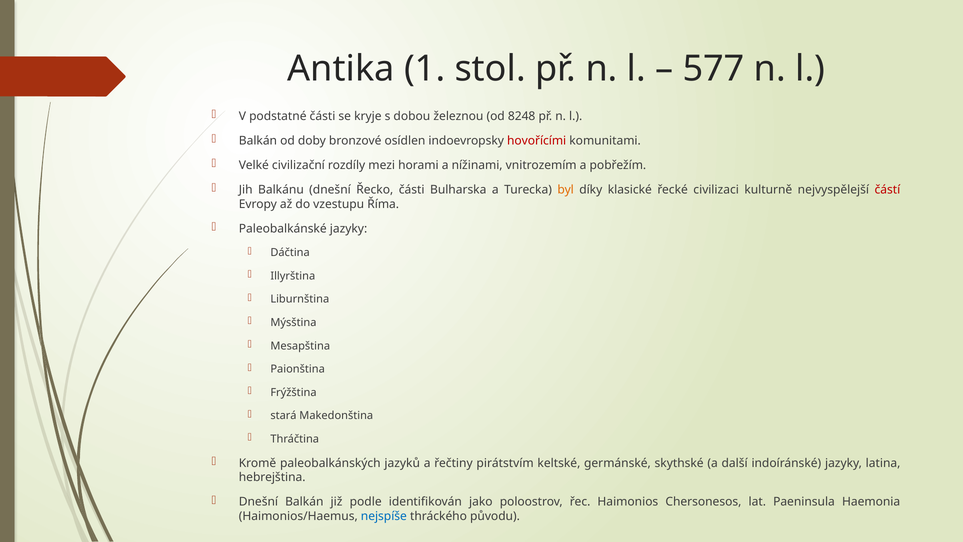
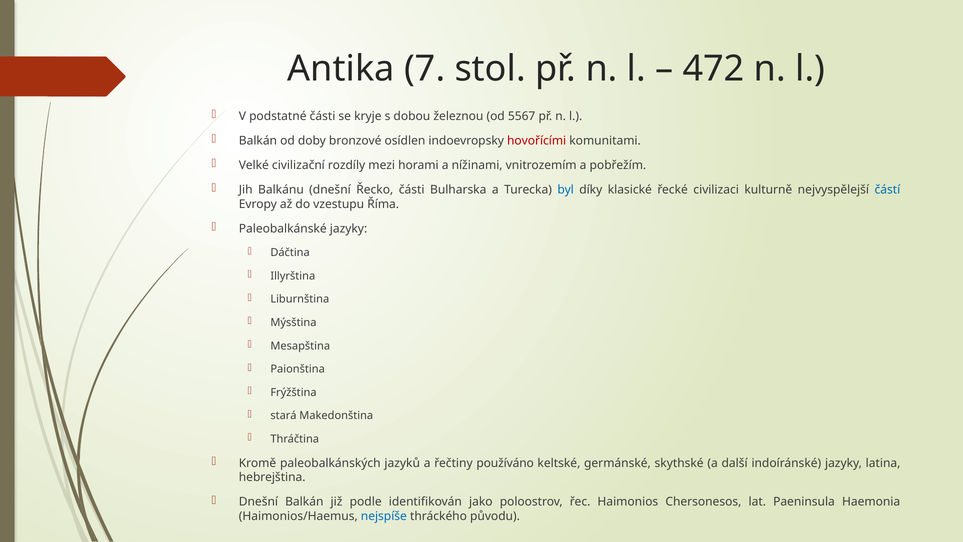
1: 1 -> 7
577: 577 -> 472
8248: 8248 -> 5567
byl colour: orange -> blue
částí colour: red -> blue
pirátstvím: pirátstvím -> používáno
